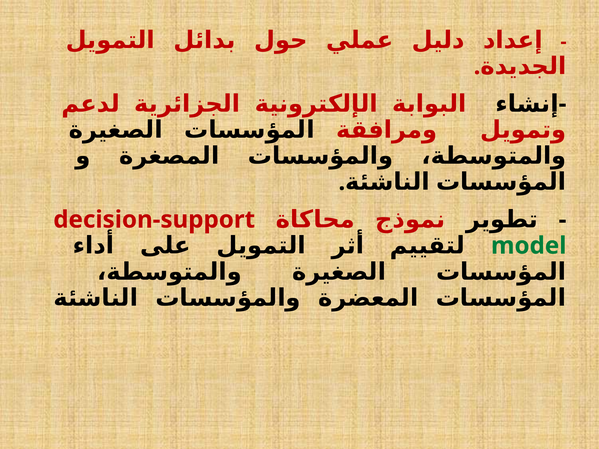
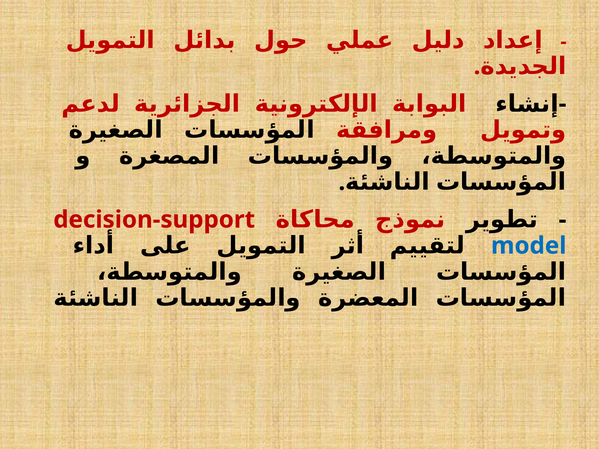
model colour: green -> blue
